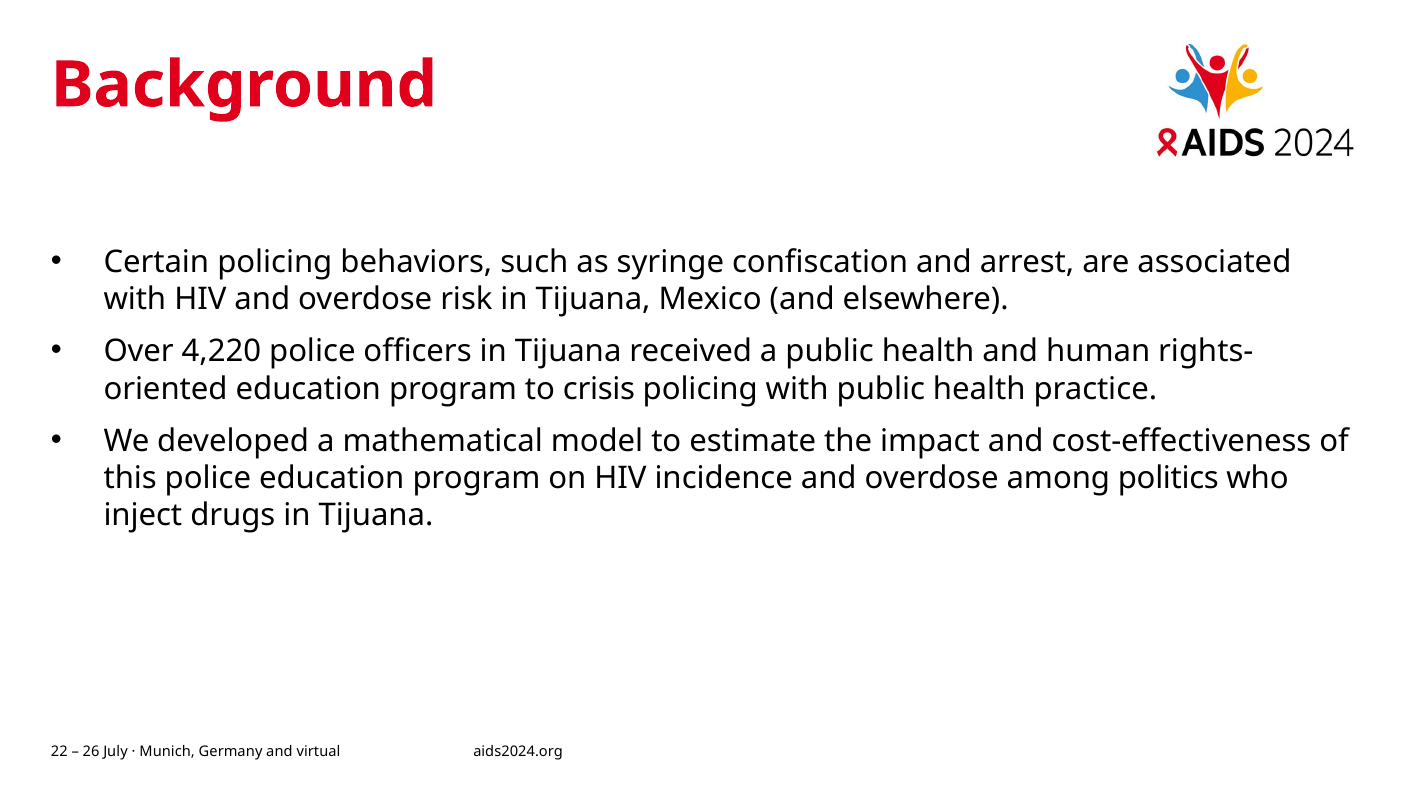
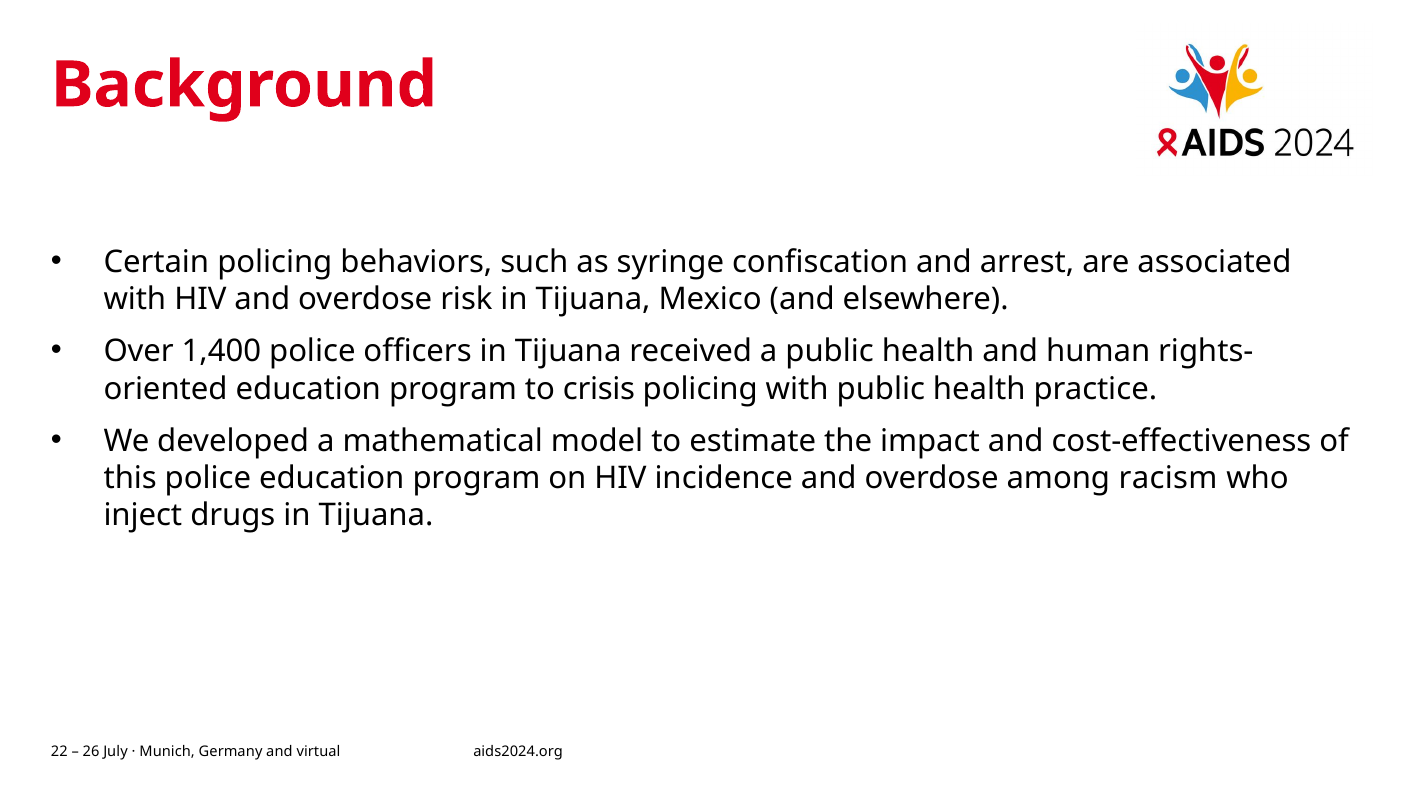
4,220: 4,220 -> 1,400
politics: politics -> racism
